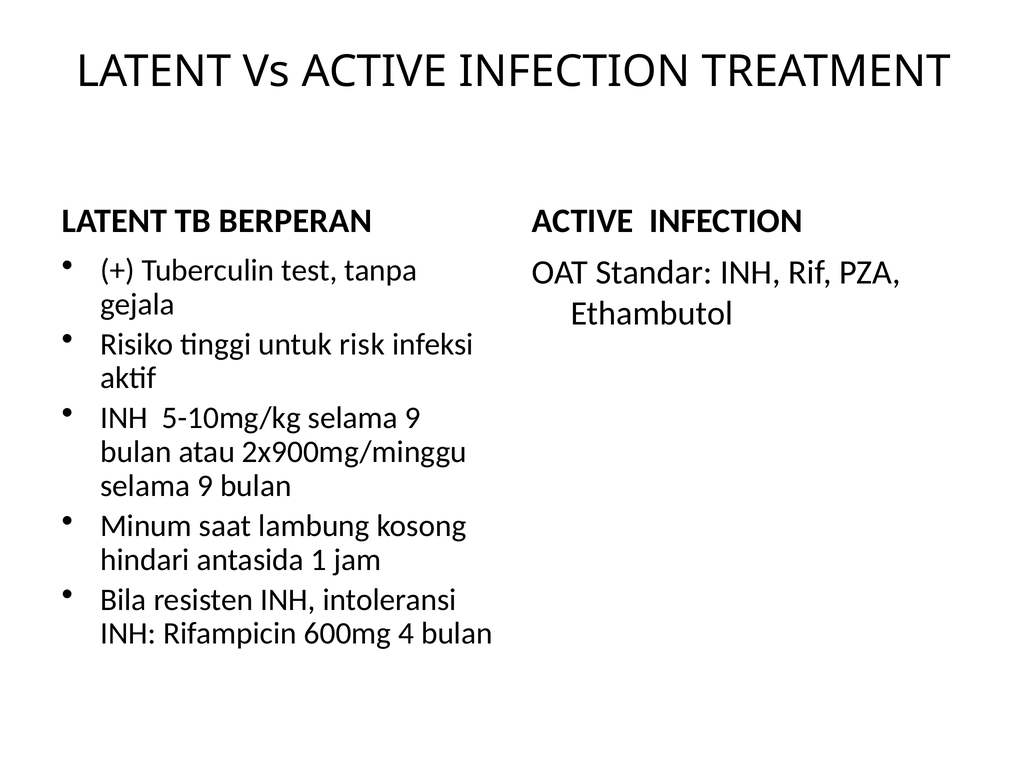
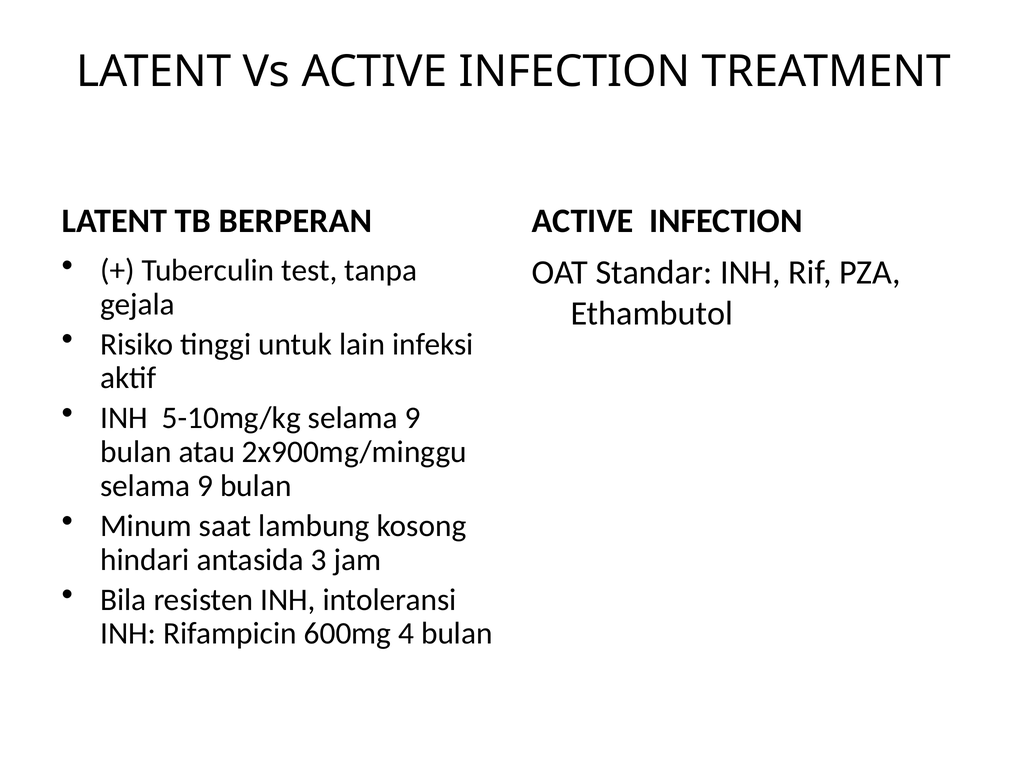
risk: risk -> lain
1: 1 -> 3
